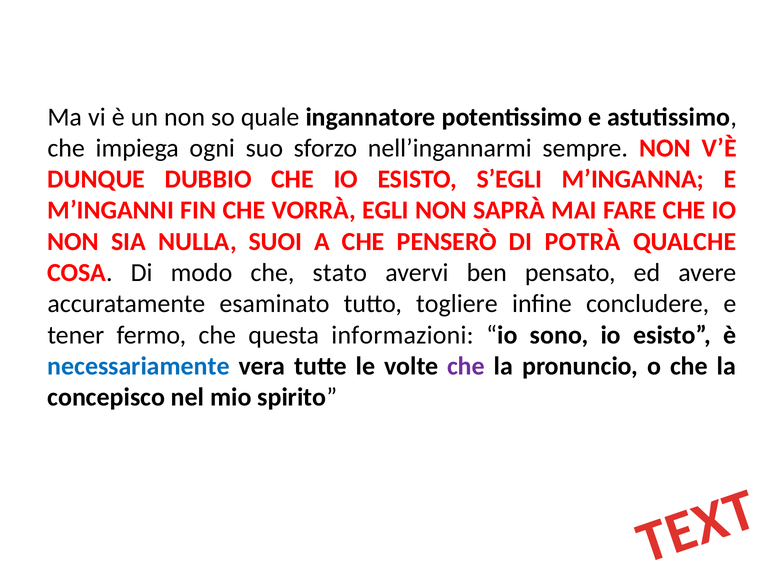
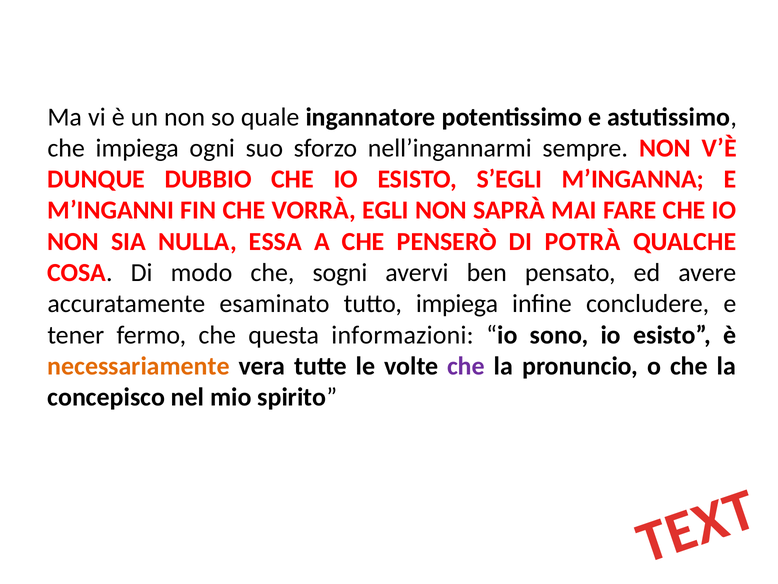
SUOI: SUOI -> ESSA
stato: stato -> sogni
tutto togliere: togliere -> impiega
necessariamente colour: blue -> orange
